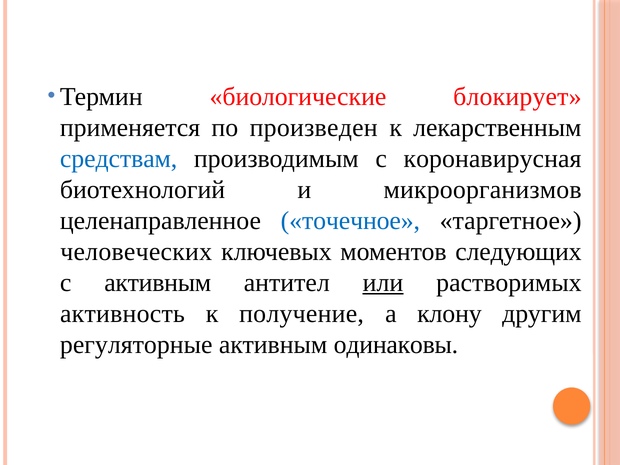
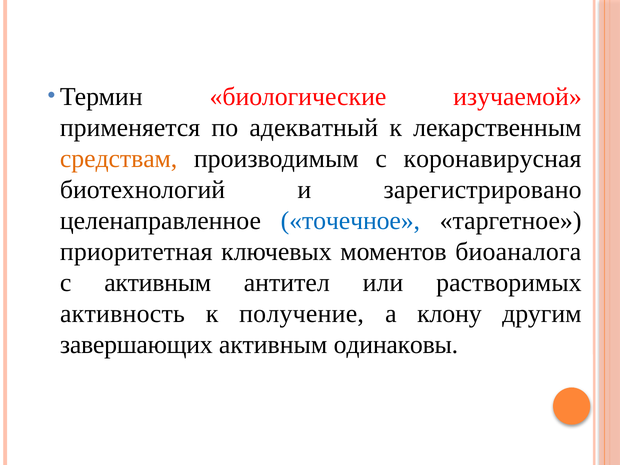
блокирует: блокирует -> изучаемой
произведен: произведен -> адекватный
средствам colour: blue -> orange
микроорганизмов: микроорганизмов -> зарегистрировано
человеческих: человеческих -> приоритетная
следующих: следующих -> биоаналога
или underline: present -> none
регуляторные: регуляторные -> завершающих
